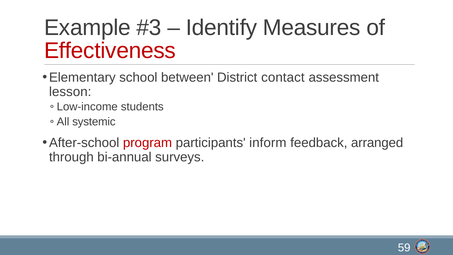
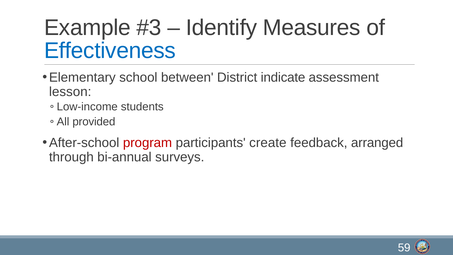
Effectiveness colour: red -> blue
contact: contact -> indicate
systemic: systemic -> provided
inform: inform -> create
